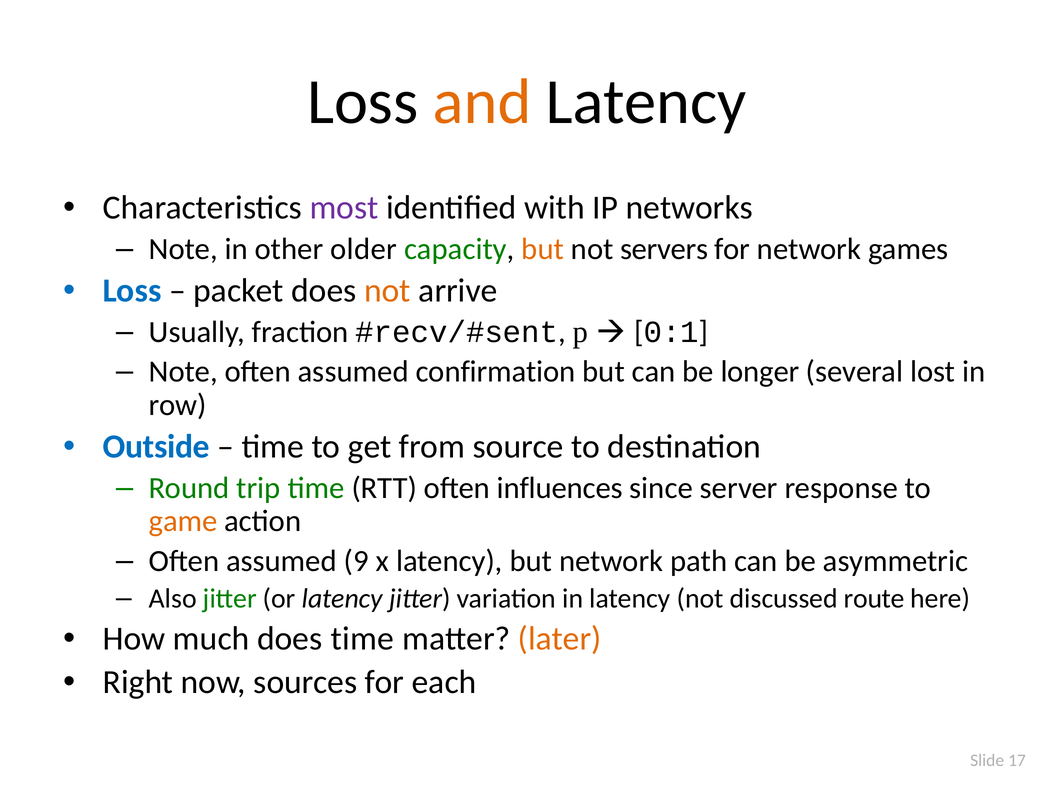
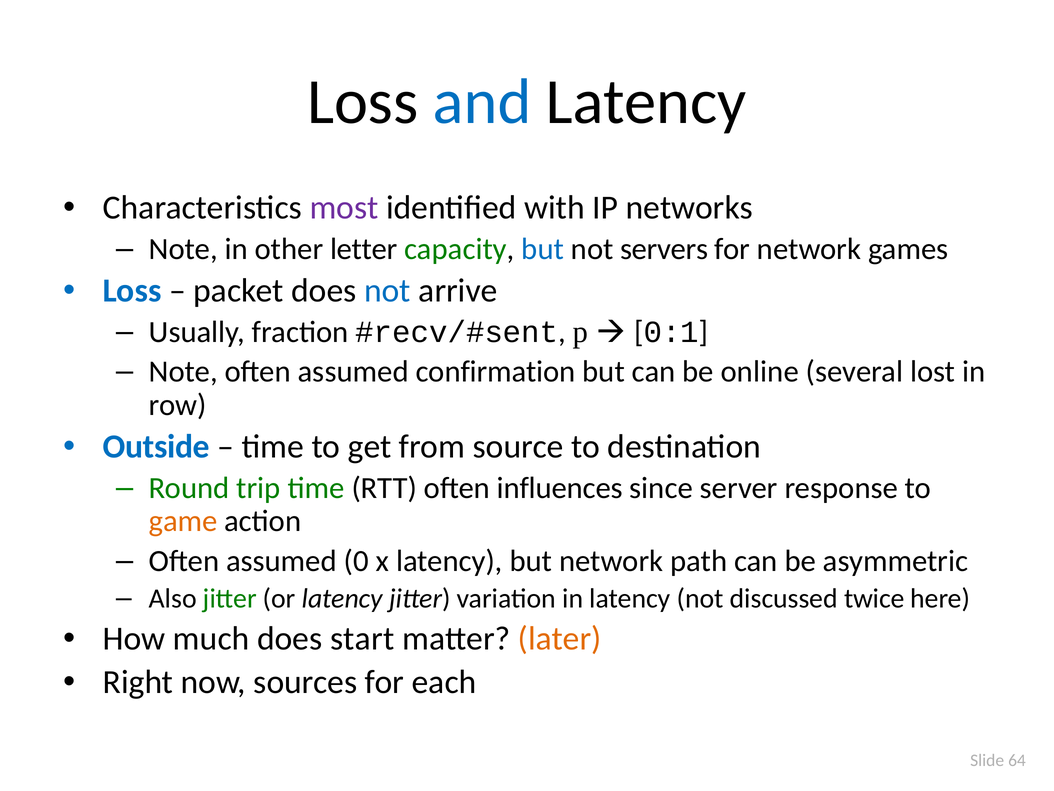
and colour: orange -> blue
older: older -> letter
but at (543, 249) colour: orange -> blue
not at (387, 291) colour: orange -> blue
longer: longer -> online
9: 9 -> 0
route: route -> twice
does time: time -> start
17: 17 -> 64
